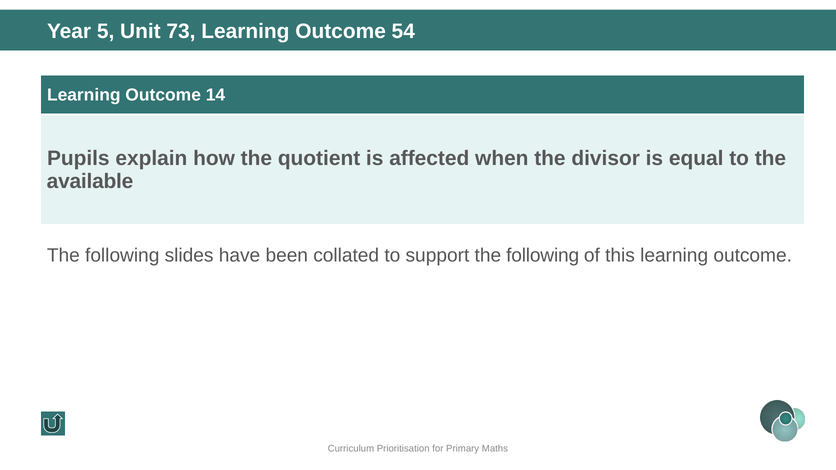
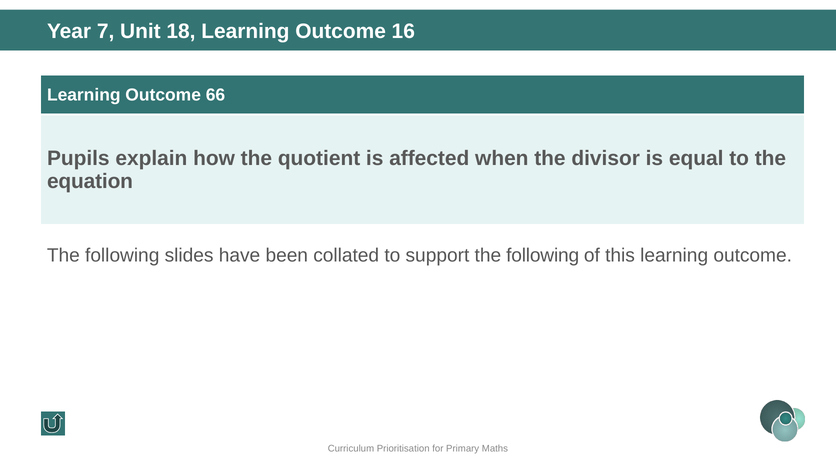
5: 5 -> 7
73: 73 -> 18
54: 54 -> 16
14: 14 -> 66
available: available -> equation
